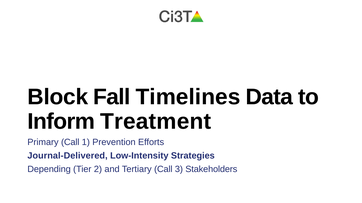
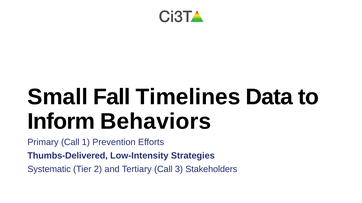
Block: Block -> Small
Treatment: Treatment -> Behaviors
Journal-Delivered: Journal-Delivered -> Thumbs-Delivered
Depending: Depending -> Systematic
